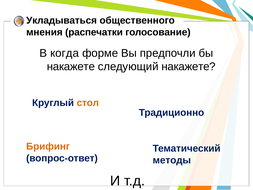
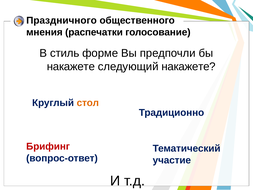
Укладываться: Укладываться -> Праздничного
когда: когда -> стиль
Брифинг colour: orange -> red
методы: методы -> участие
